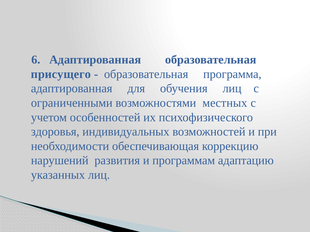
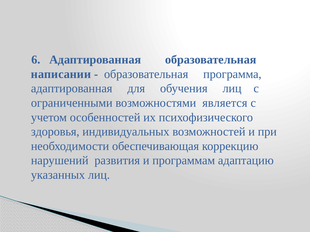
присущего: присущего -> написании
местных: местных -> является
